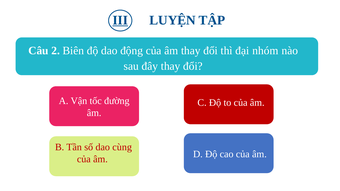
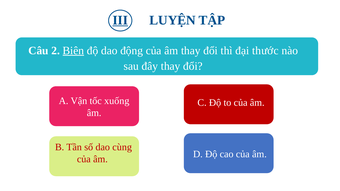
Biên underline: none -> present
nhóm: nhóm -> thước
đường: đường -> xuống
